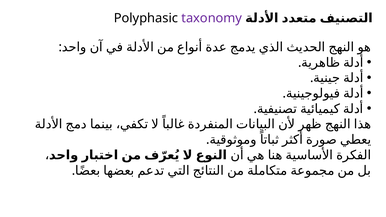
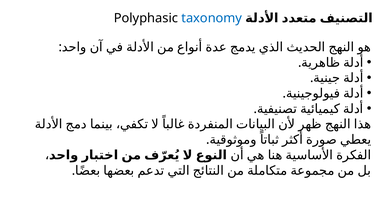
taxonomy colour: purple -> blue
